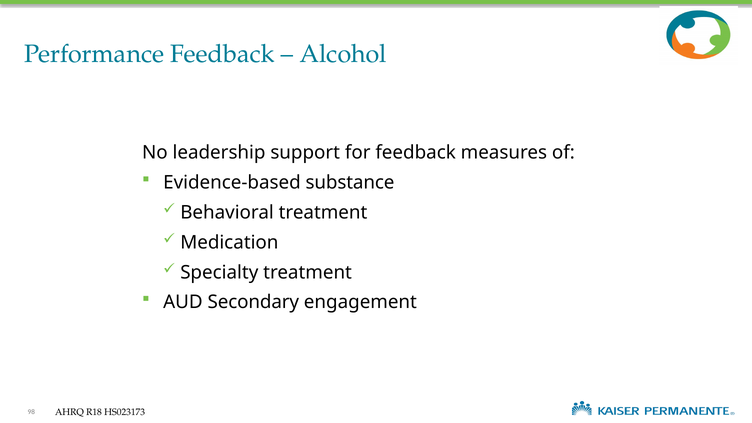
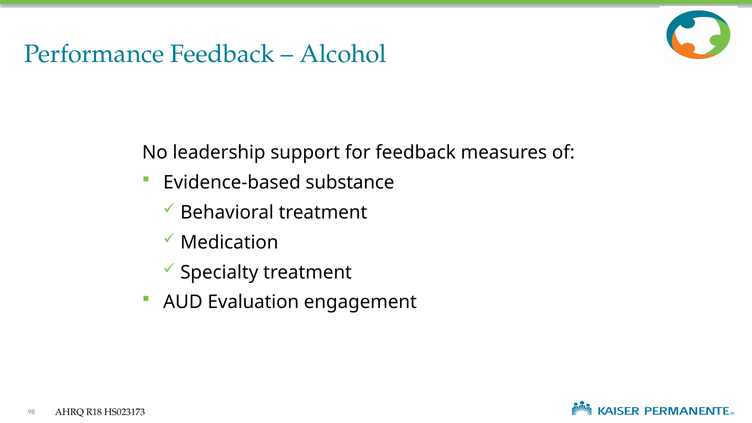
Secondary: Secondary -> Evaluation
